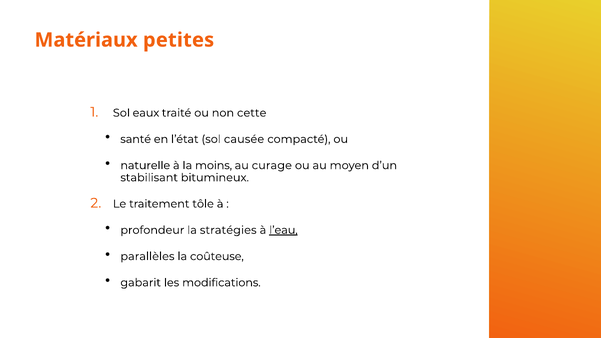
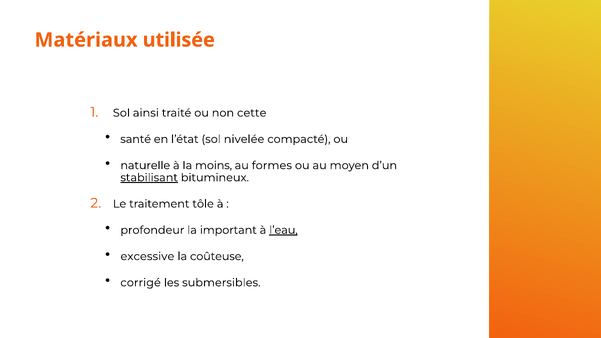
petites: petites -> utilisée
eaux: eaux -> ainsi
causée: causée -> nivelée
curage: curage -> formes
stabilisant underline: none -> present
stratégies: stratégies -> important
parallèles: parallèles -> excessive
gabarit: gabarit -> corrigé
modifications: modifications -> submersibles
